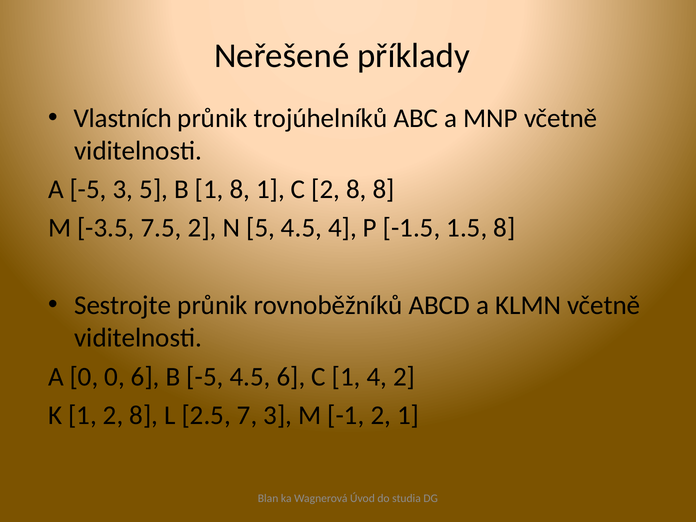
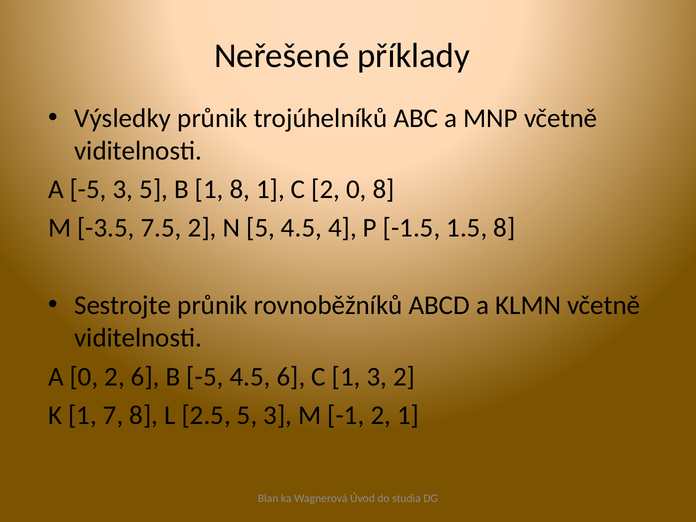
Vlastních: Vlastních -> Výsledky
C 2 8: 8 -> 0
0 0: 0 -> 2
1 4: 4 -> 3
1 2: 2 -> 7
2.5 7: 7 -> 5
